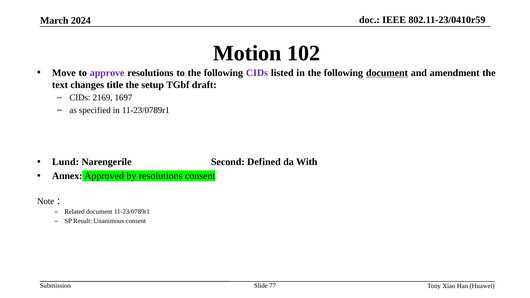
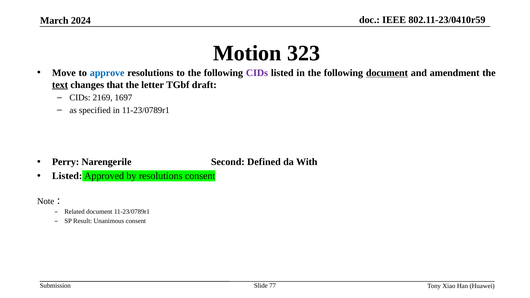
102: 102 -> 323
approve colour: purple -> blue
text underline: none -> present
title: title -> that
setup: setup -> letter
Lund: Lund -> Perry
Annex at (67, 176): Annex -> Listed
